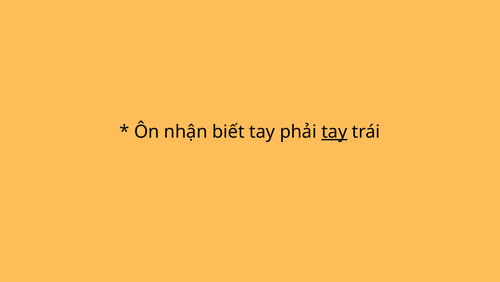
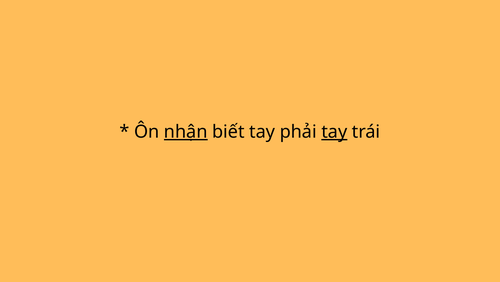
nhận underline: none -> present
